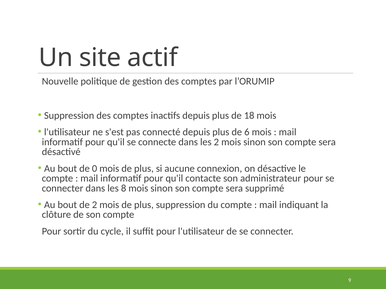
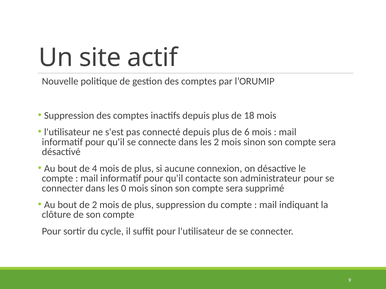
0: 0 -> 4
8: 8 -> 0
